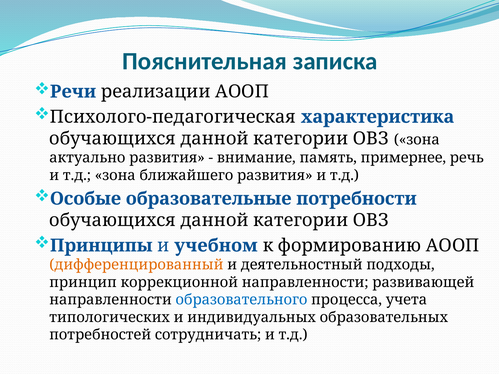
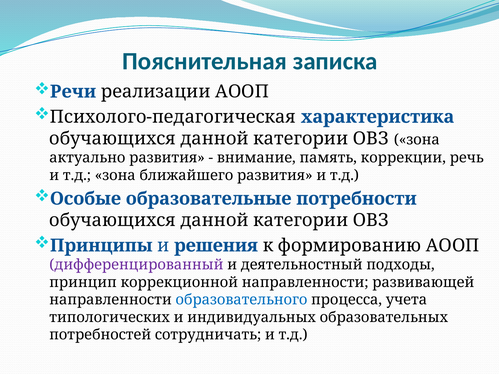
примернее: примернее -> коррекции
учебном: учебном -> решения
дифференцированный colour: orange -> purple
